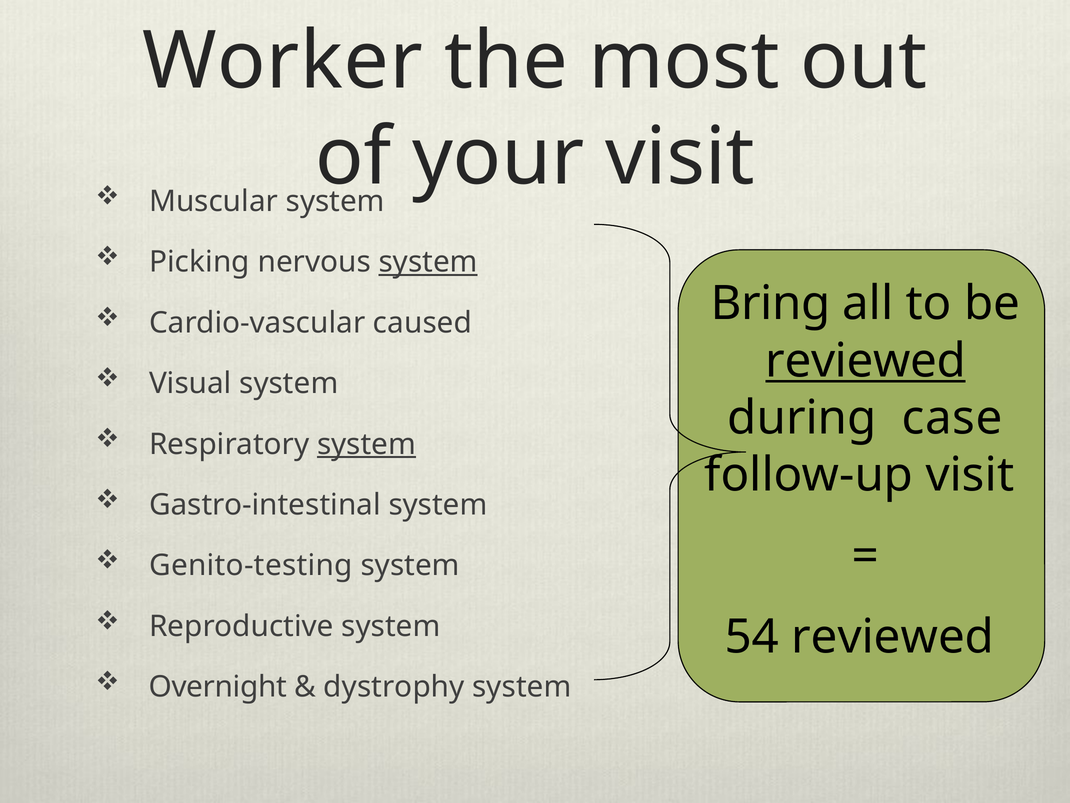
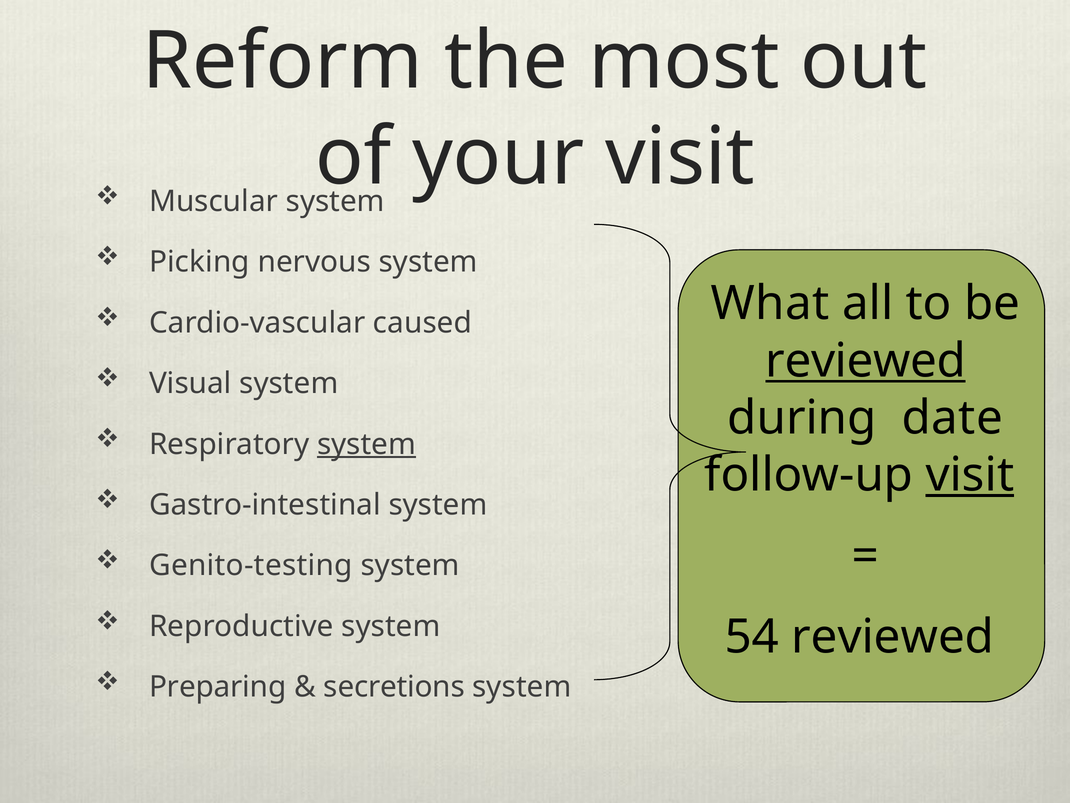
Worker: Worker -> Reform
system at (428, 262) underline: present -> none
Bring: Bring -> What
case: case -> date
visit at (970, 475) underline: none -> present
Overnight: Overnight -> Preparing
dystrophy: dystrophy -> secretions
